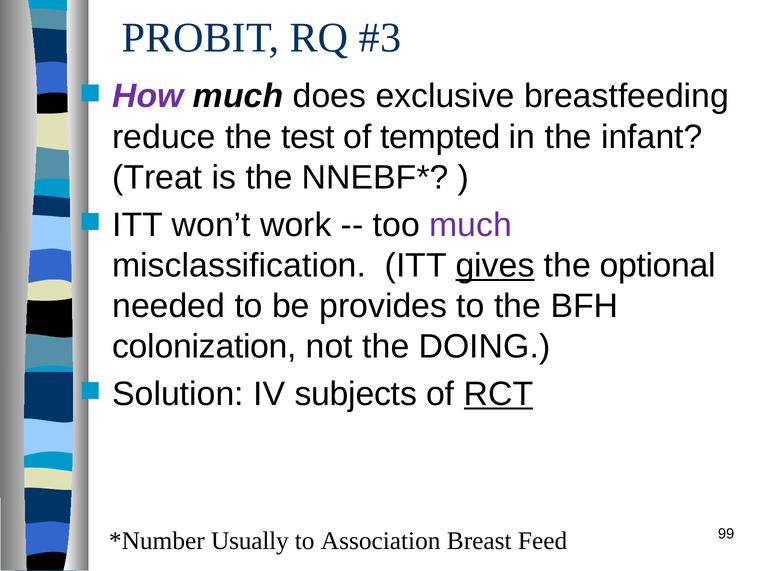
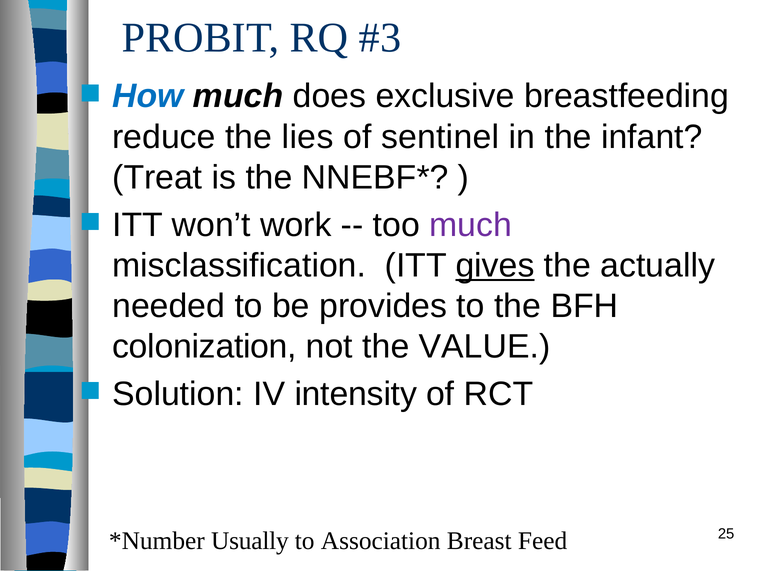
How colour: purple -> blue
test: test -> lies
tempted: tempted -> sentinel
optional: optional -> actually
DOING: DOING -> VALUE
subjects: subjects -> intensity
RCT underline: present -> none
99: 99 -> 25
